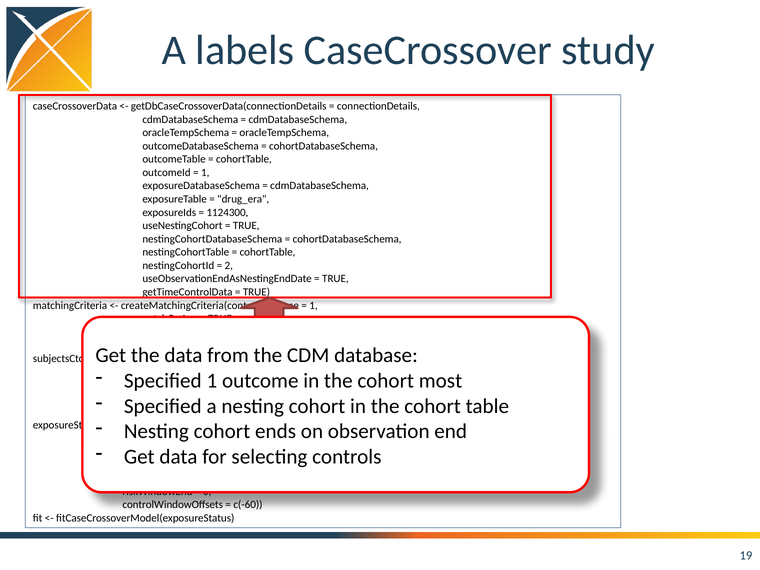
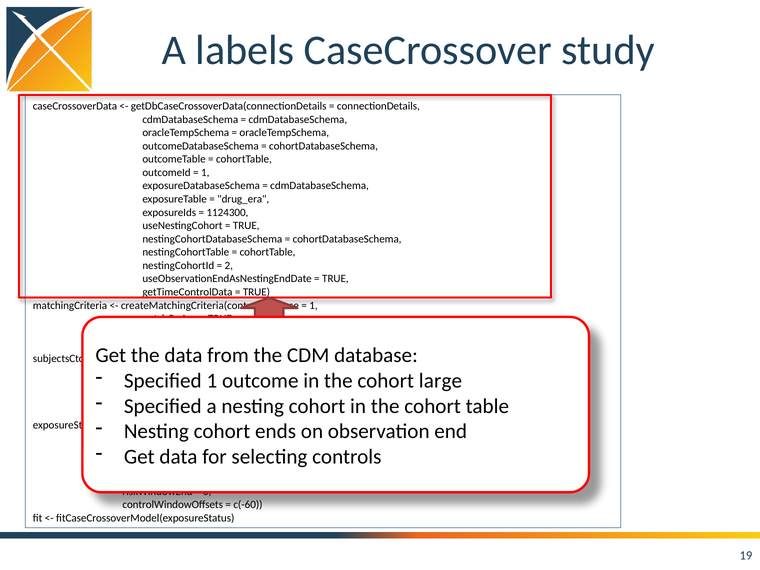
most: most -> large
